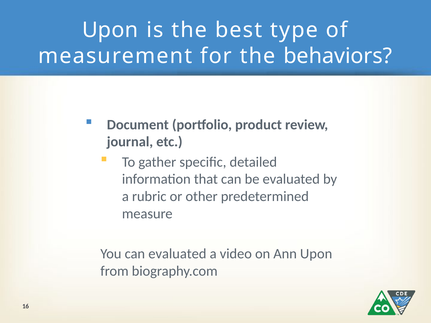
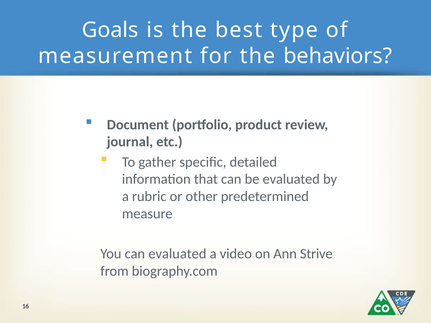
Upon at (110, 30): Upon -> Goals
Ann Upon: Upon -> Strive
